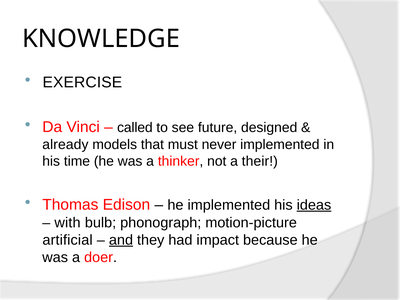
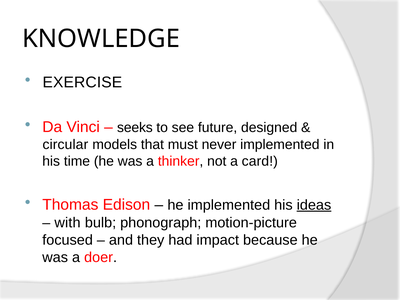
called: called -> seeks
already: already -> circular
their: their -> card
artificial: artificial -> focused
and underline: present -> none
